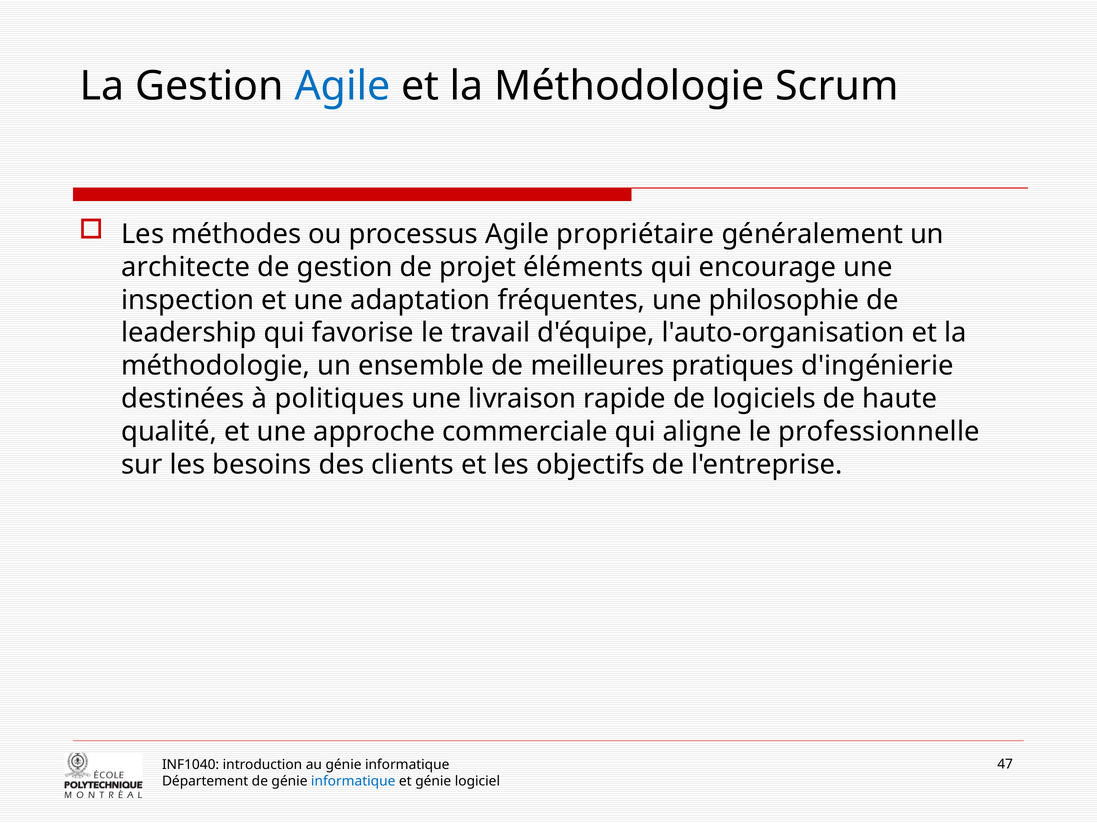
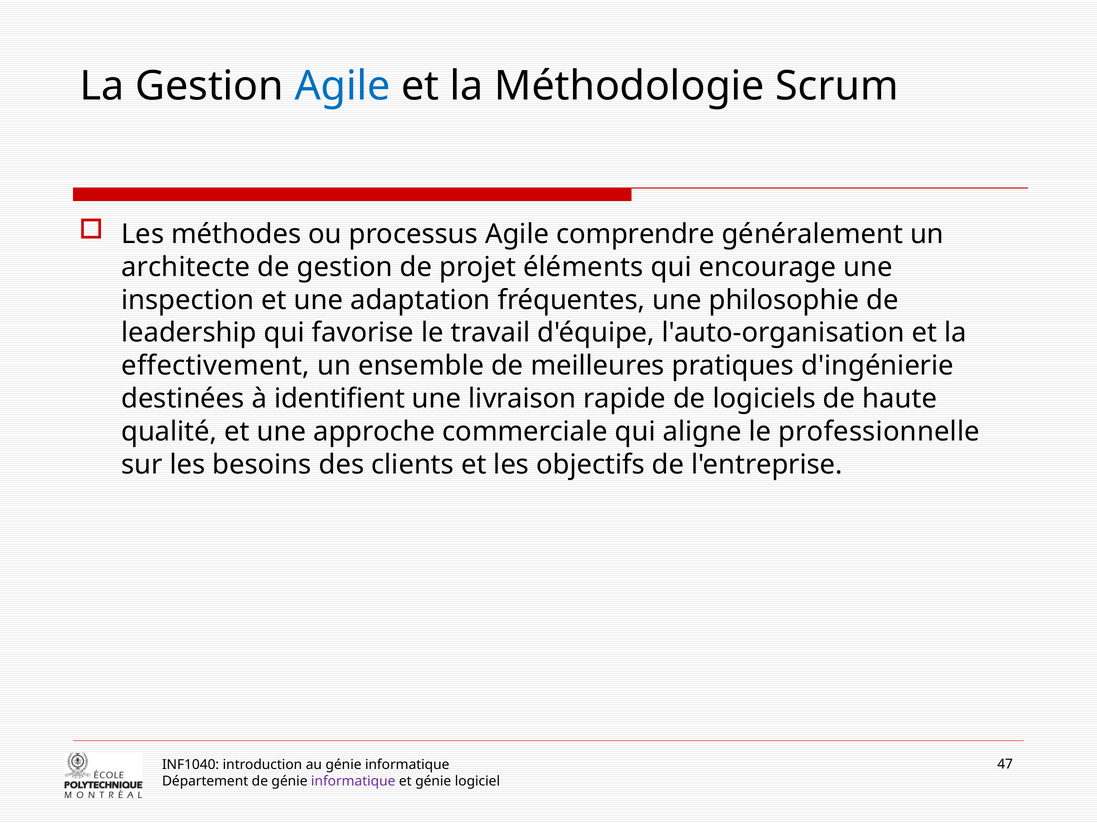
propriétaire: propriétaire -> comprendre
méthodologie at (216, 366): méthodologie -> effectivement
politiques: politiques -> identifient
informatique at (353, 781) colour: blue -> purple
